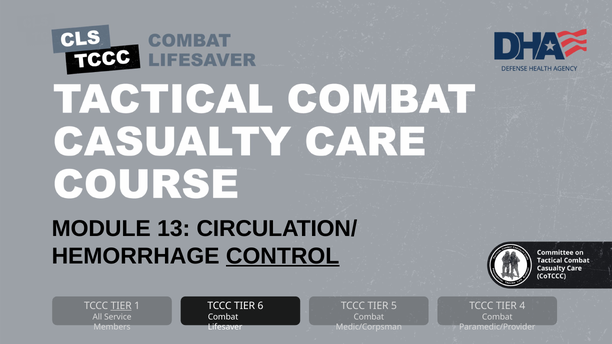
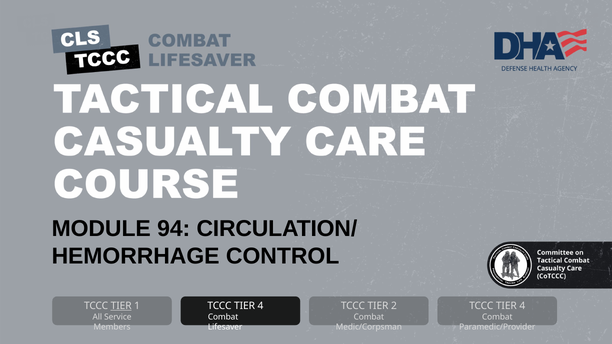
13: 13 -> 94
CONTROL underline: present -> none
6 at (261, 306): 6 -> 4
5: 5 -> 2
